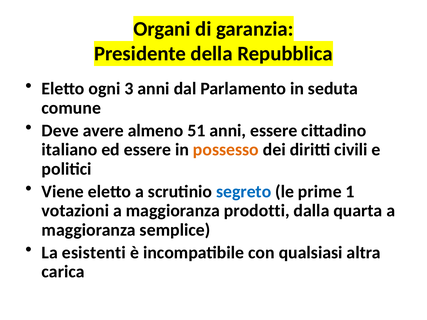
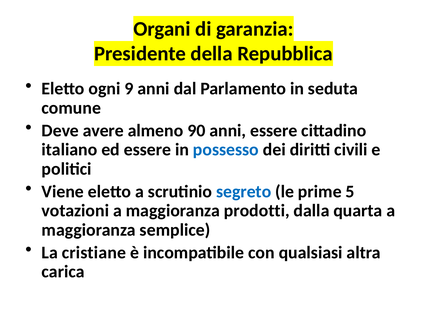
3: 3 -> 9
51: 51 -> 90
possesso colour: orange -> blue
1: 1 -> 5
esistenti: esistenti -> cristiane
